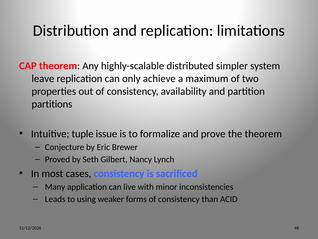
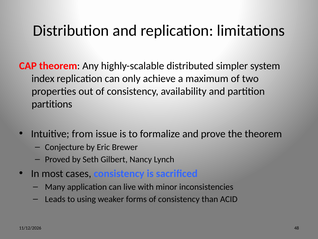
leave: leave -> index
tuple: tuple -> from
